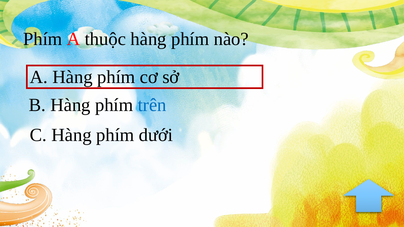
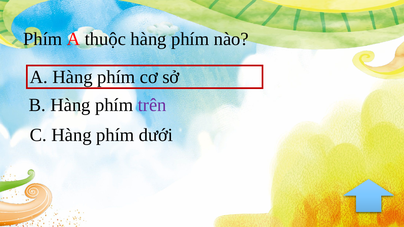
trên colour: blue -> purple
